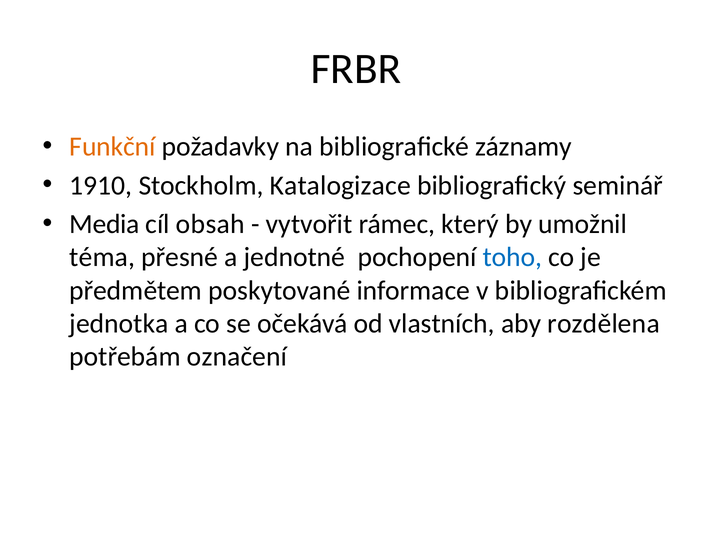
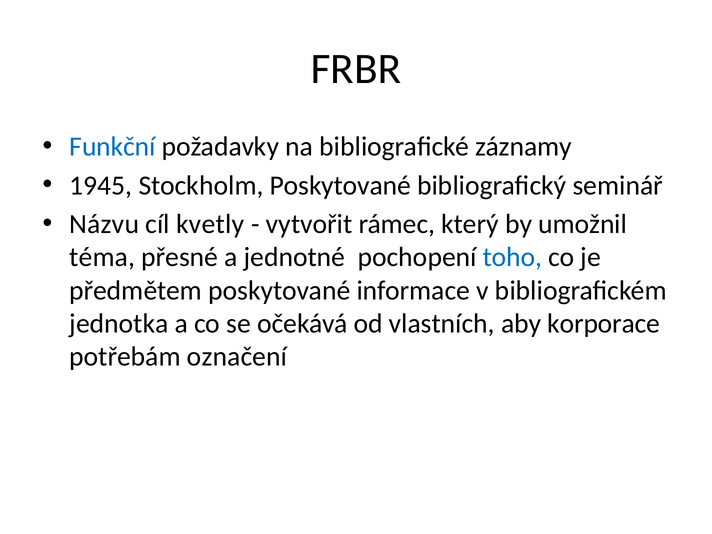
Funkční colour: orange -> blue
1910: 1910 -> 1945
Stockholm Katalogizace: Katalogizace -> Poskytované
Media: Media -> Názvu
obsah: obsah -> kvetly
rozdělena: rozdělena -> korporace
